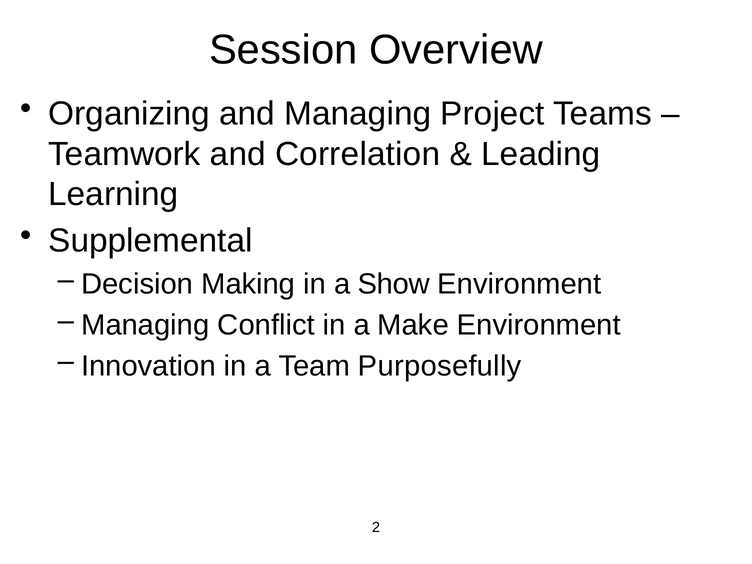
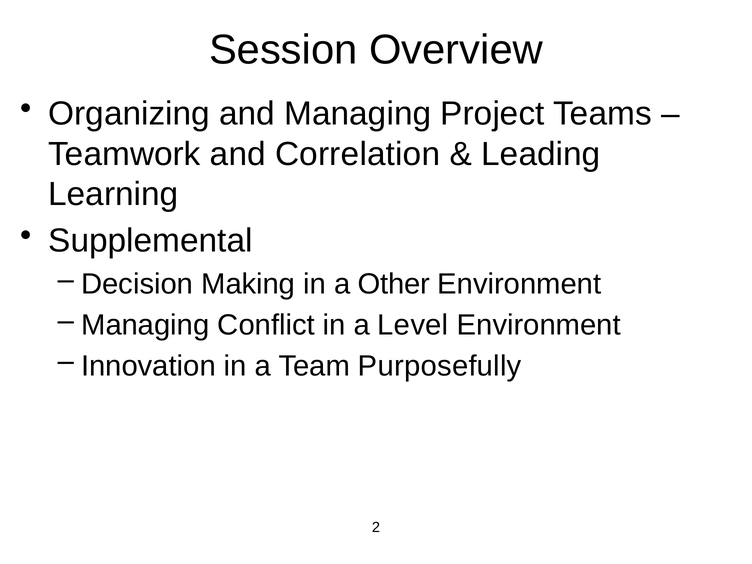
Show: Show -> Other
Make: Make -> Level
